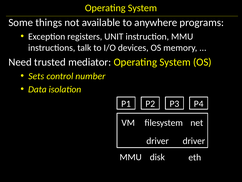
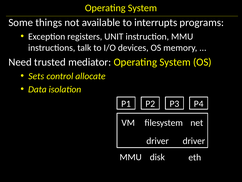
anywhere: anywhere -> interrupts
number: number -> allocate
